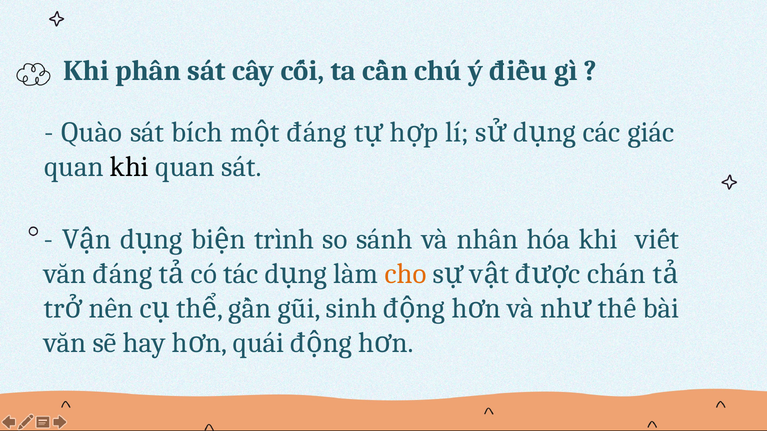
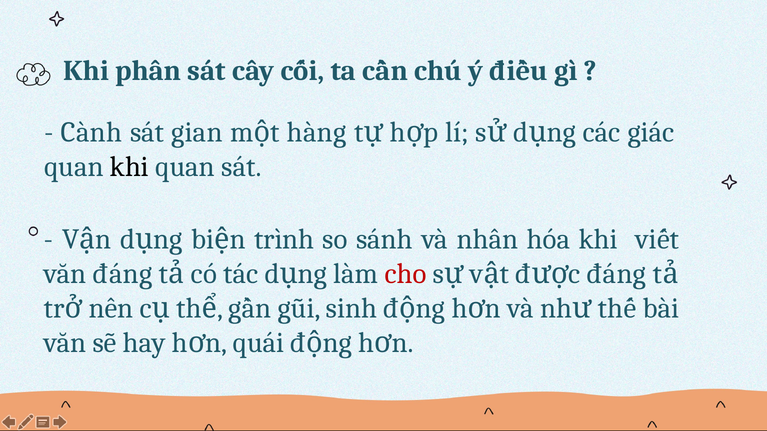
Quào: Quào -> Cành
bích: bích -> gian
đáng at (317, 132): đáng -> hàng
cho colour: orange -> red
chán at (616, 274): chán -> đáng
